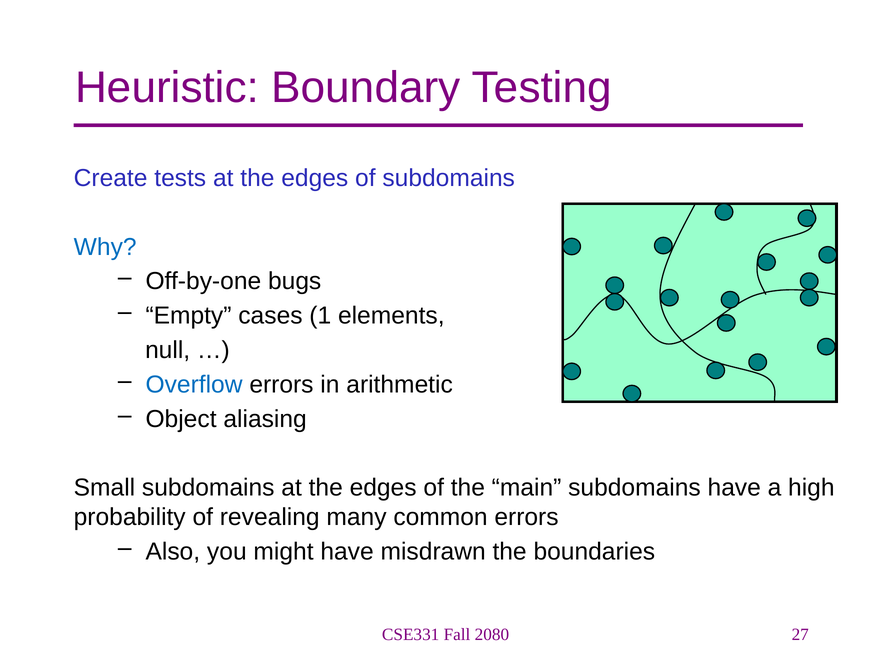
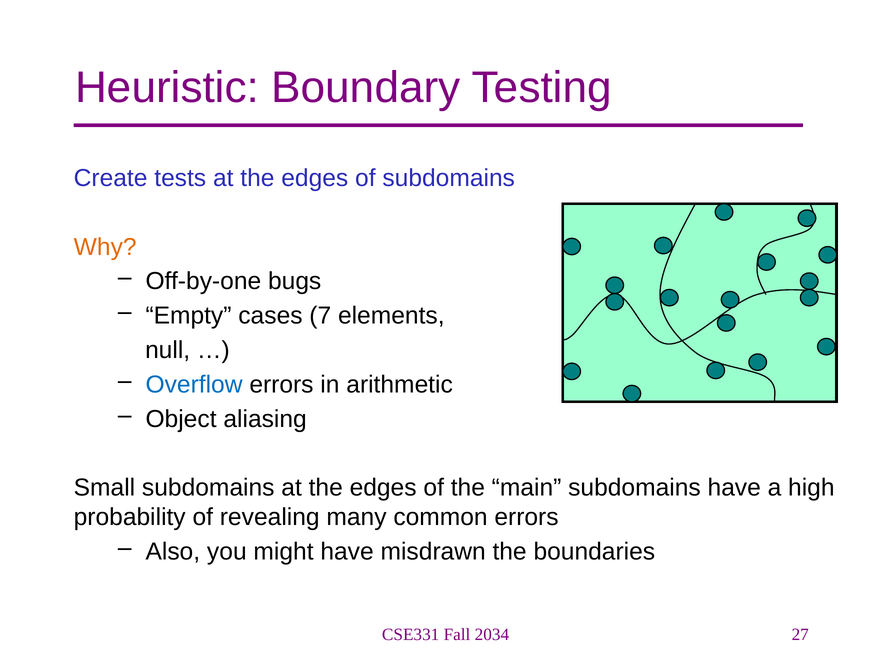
Why colour: blue -> orange
1: 1 -> 7
2080: 2080 -> 2034
